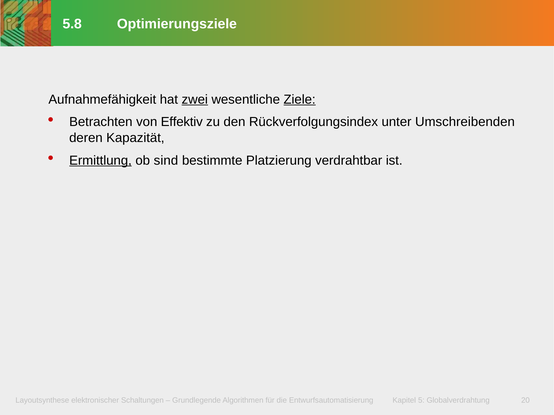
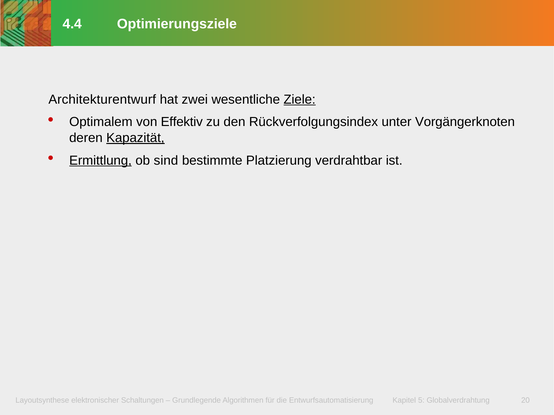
5.8: 5.8 -> 4.4
Aufnahmefähigkeit: Aufnahmefähigkeit -> Architekturentwurf
zwei underline: present -> none
Betrachten: Betrachten -> Optimalem
Umschreibenden: Umschreibenden -> Vorgängerknoten
Kapazität underline: none -> present
